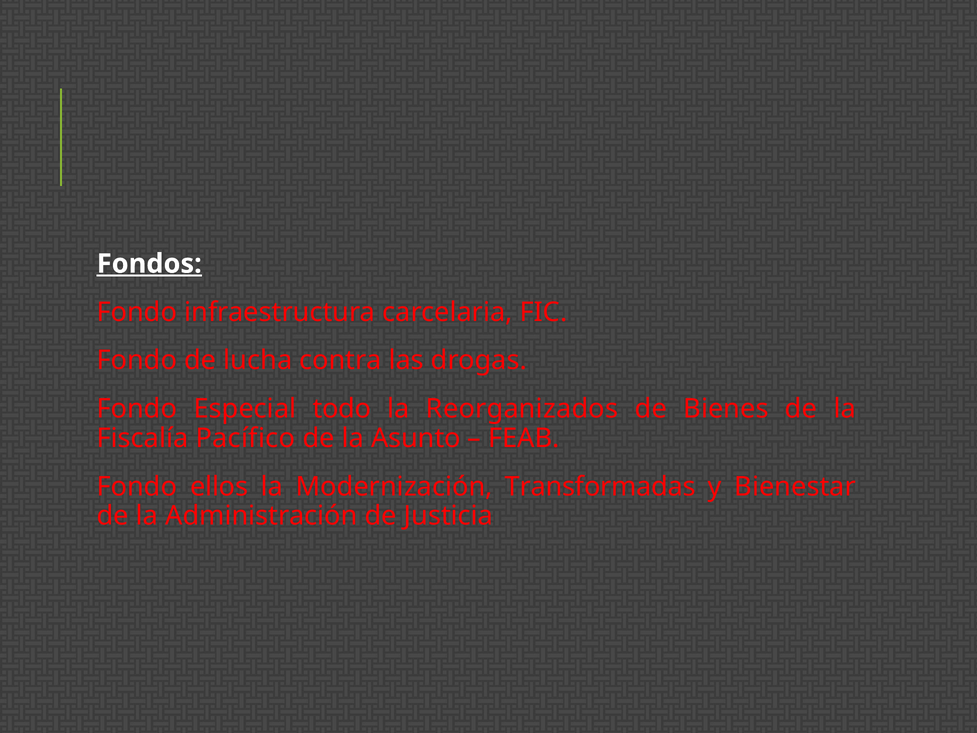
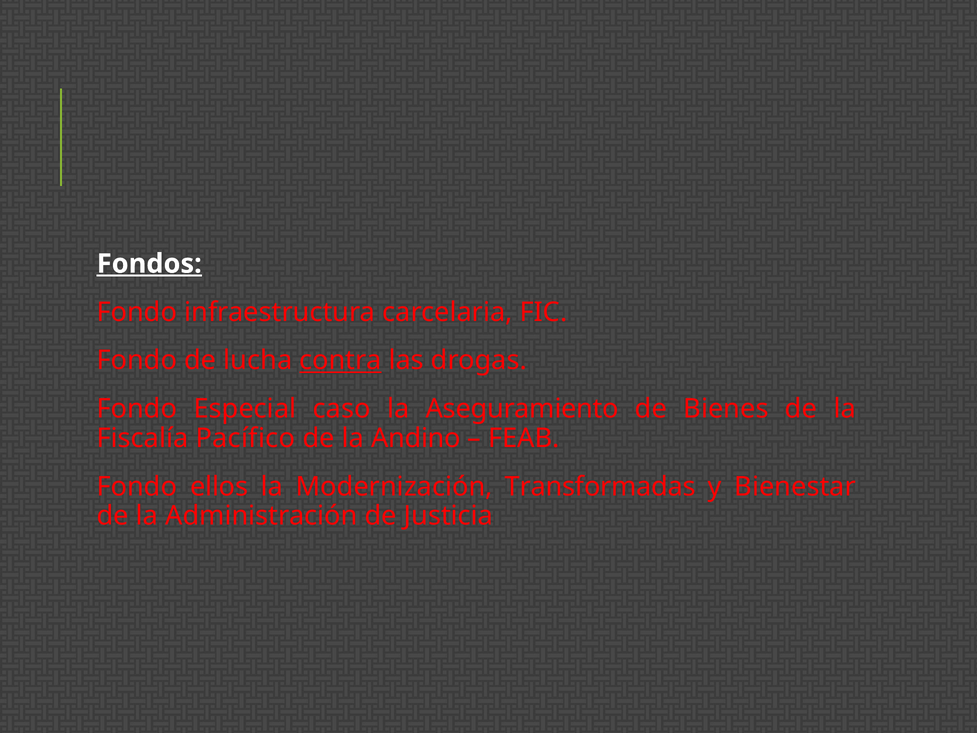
contra underline: none -> present
todo: todo -> caso
Reorganizados: Reorganizados -> Aseguramiento
Asunto: Asunto -> Andino
